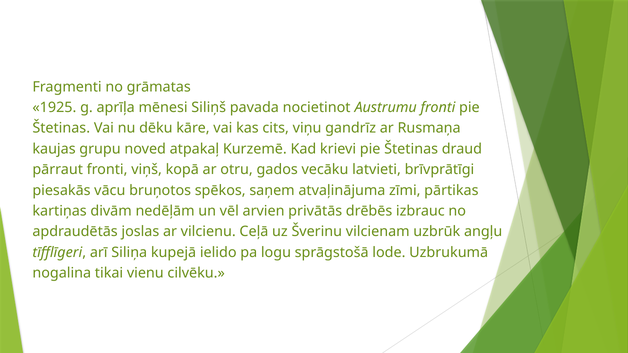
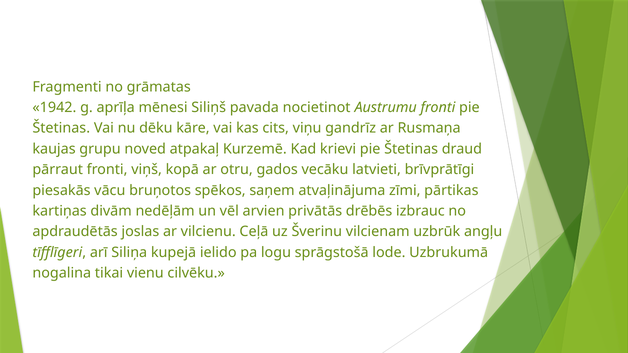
1925: 1925 -> 1942
